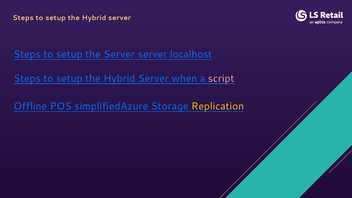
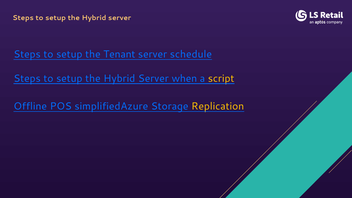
the Server: Server -> Tenant
localhost: localhost -> schedule
script colour: pink -> yellow
